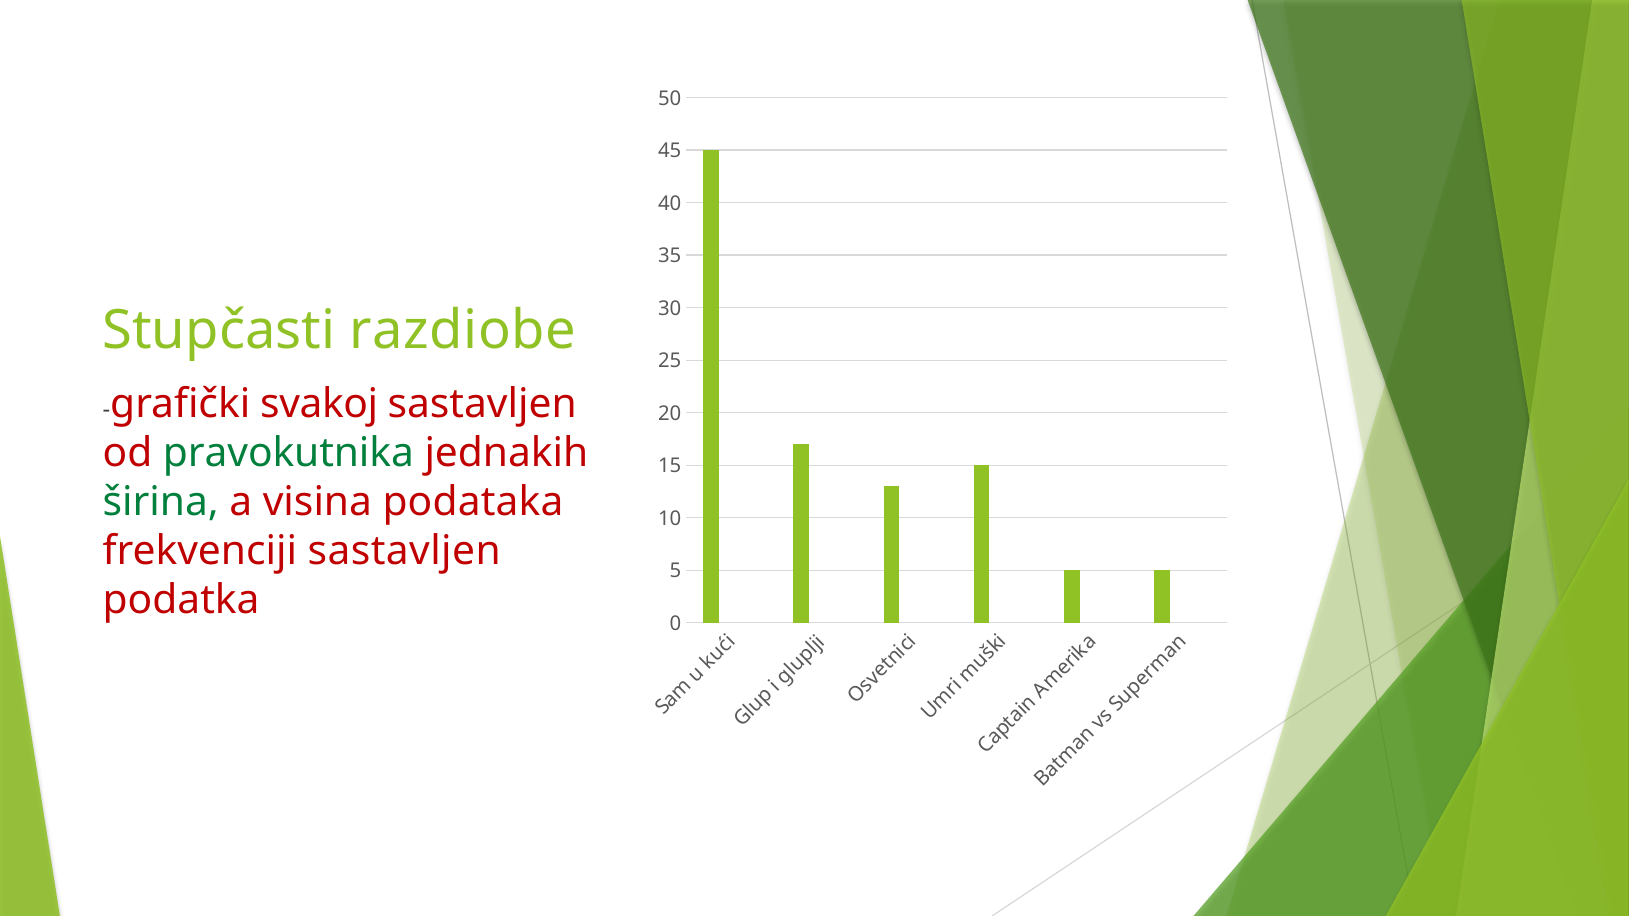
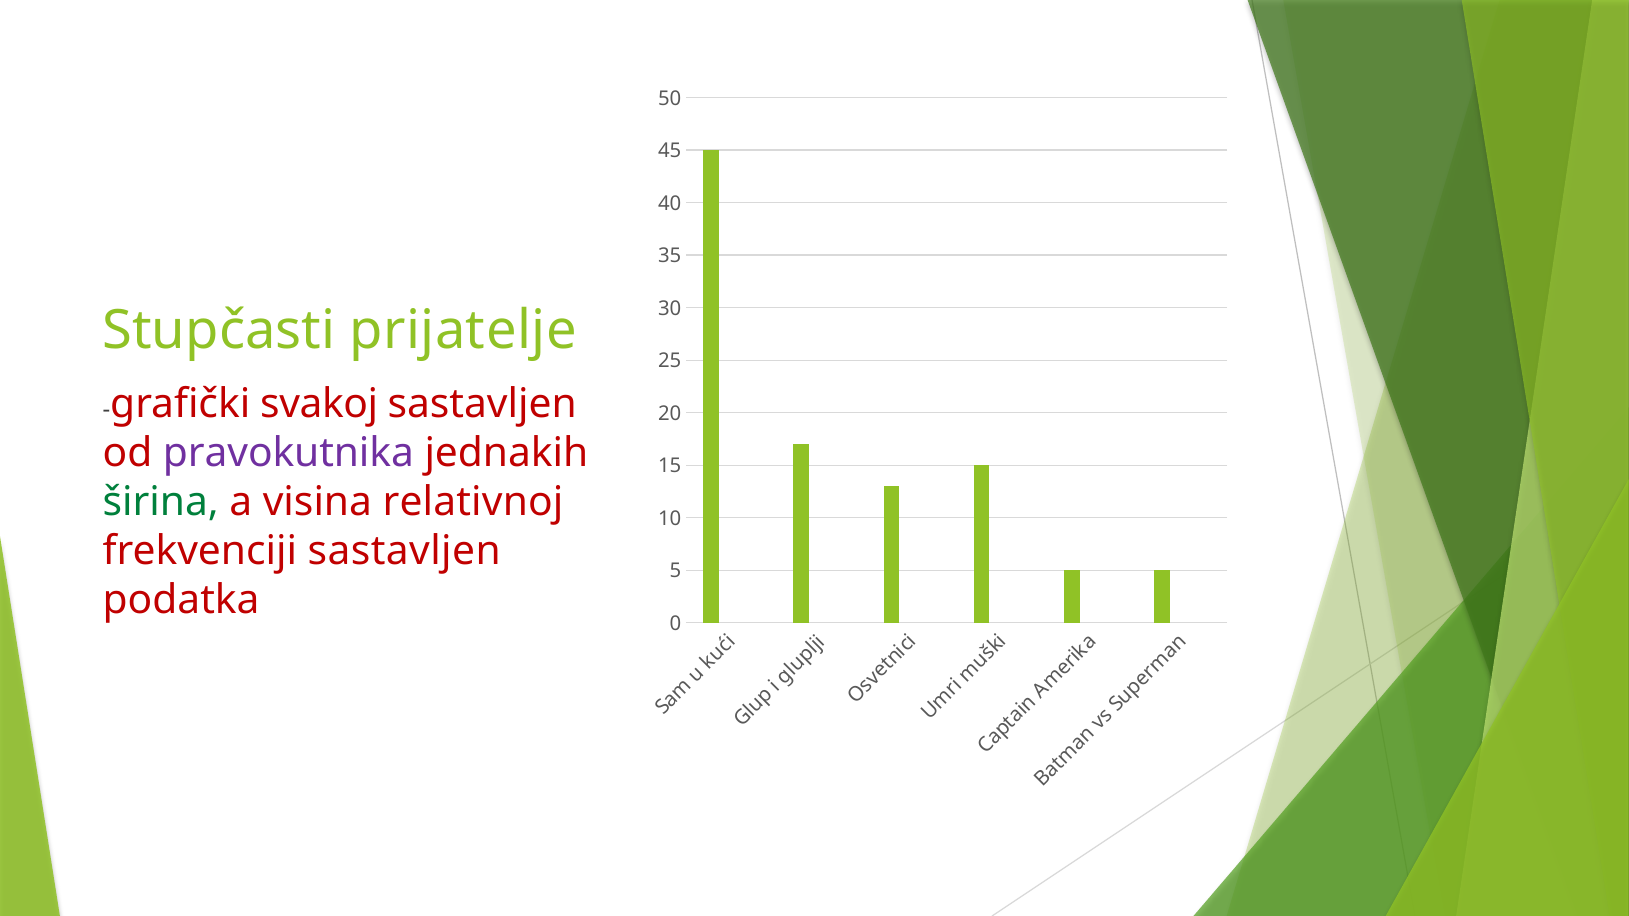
razdiobe: razdiobe -> prijatelje
pravokutnika colour: green -> purple
podataka: podataka -> relativnoj
